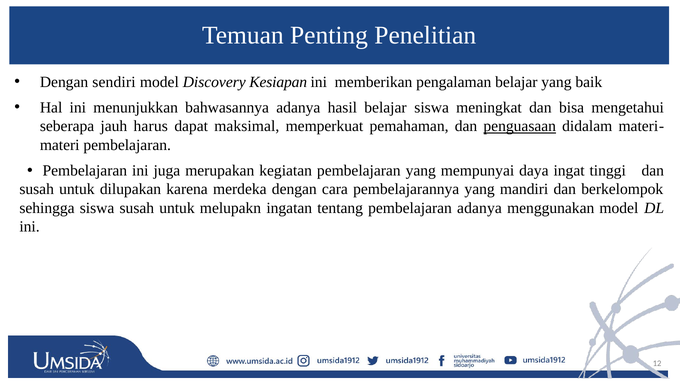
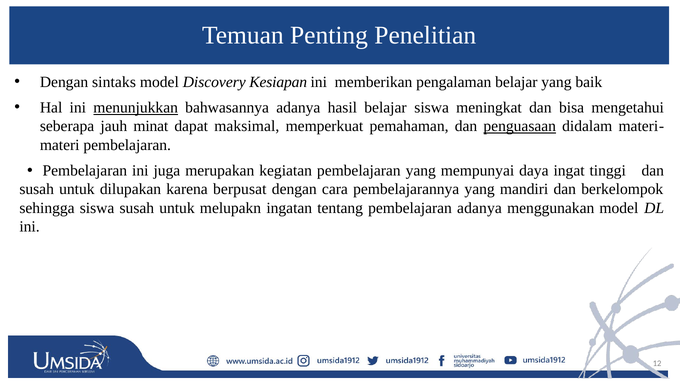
sendiri: sendiri -> sintaks
menunjukkan underline: none -> present
harus: harus -> minat
merdeka: merdeka -> berpusat
